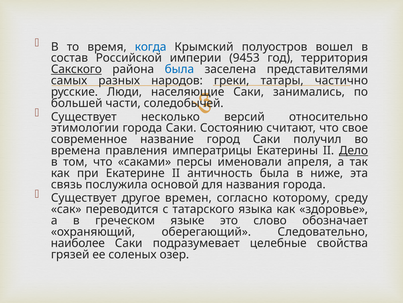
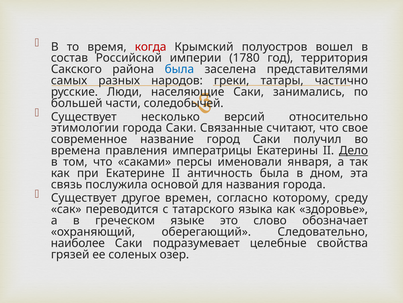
когда colour: blue -> red
9453: 9453 -> 1780
Сакского underline: present -> none
Состоянию: Состоянию -> Связанные
апреля: апреля -> января
ниже: ниже -> дном
